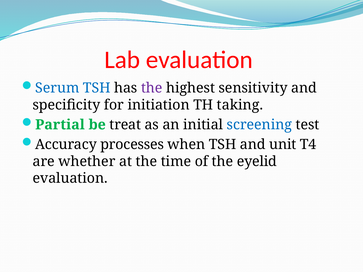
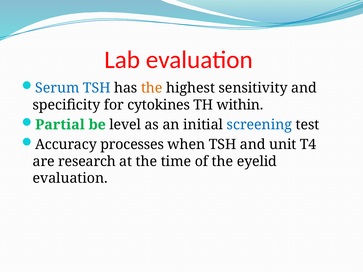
the at (152, 88) colour: purple -> orange
initiation: initiation -> cytokines
taking: taking -> within
treat: treat -> level
whether: whether -> research
